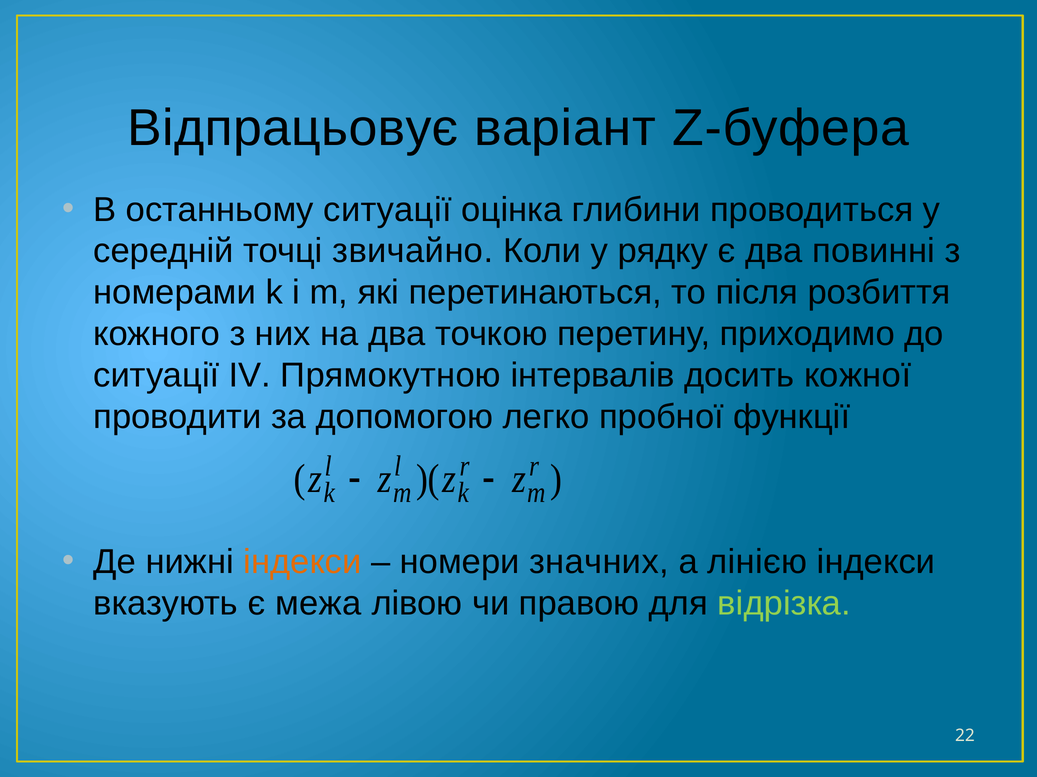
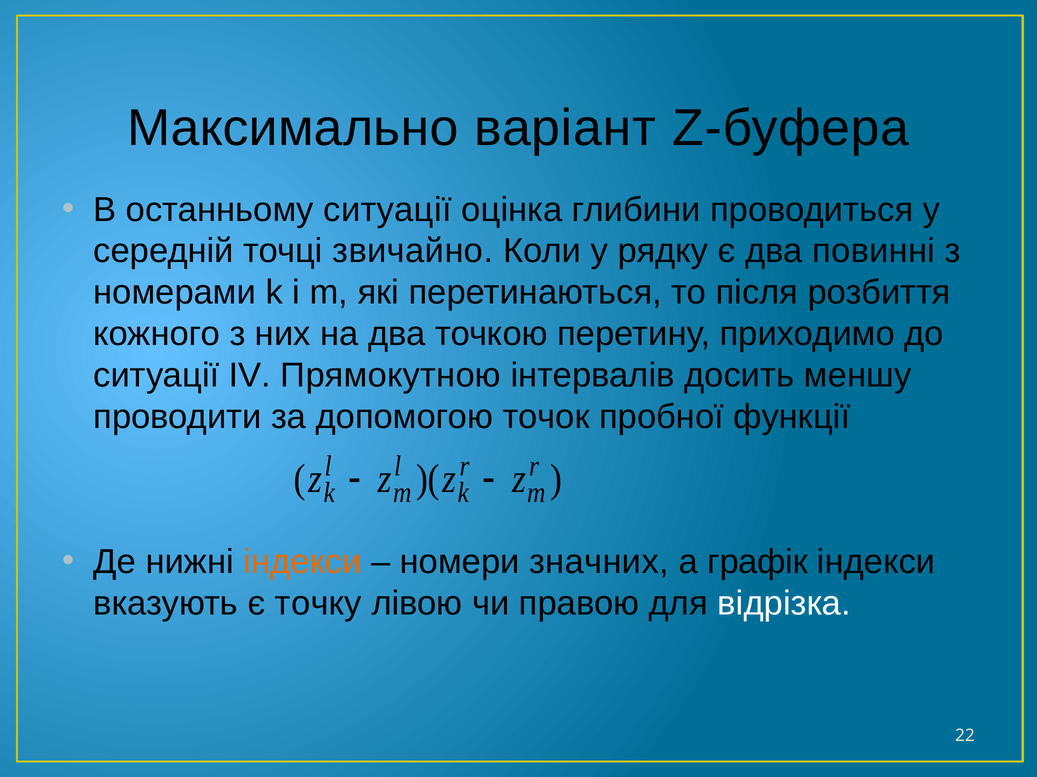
Відпрацьовує: Відпрацьовує -> Максимально
кожної: кожної -> меншу
легко: легко -> точок
лінією: лінією -> графік
межа: межа -> точку
відрізка colour: light green -> white
